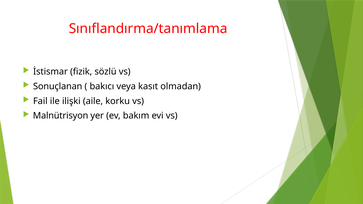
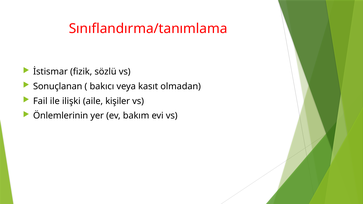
korku: korku -> kişiler
Malnütrisyon: Malnütrisyon -> Önlemlerinin
